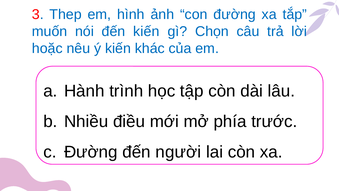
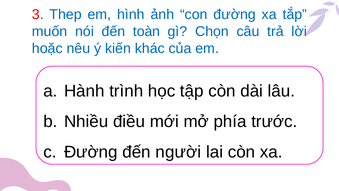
đến kiến: kiến -> toàn
